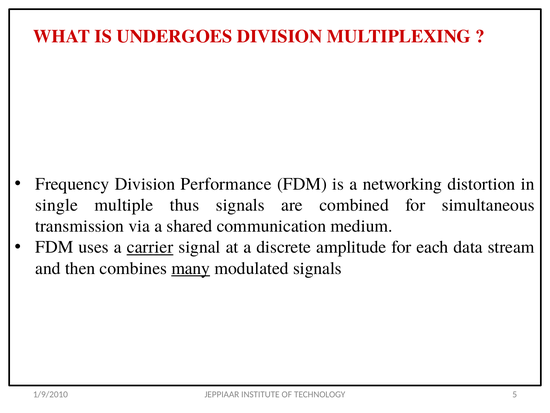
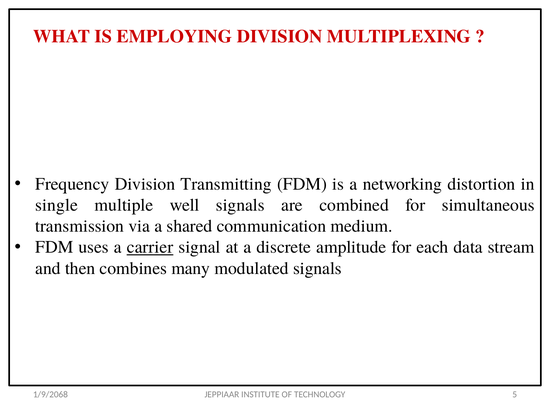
UNDERGOES: UNDERGOES -> EMPLOYING
Performance: Performance -> Transmitting
thus: thus -> well
many underline: present -> none
1/9/2010: 1/9/2010 -> 1/9/2068
